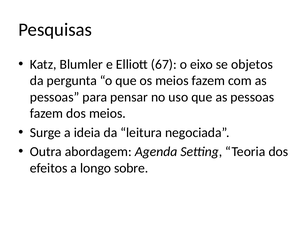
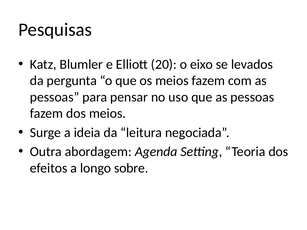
67: 67 -> 20
objetos: objetos -> levados
